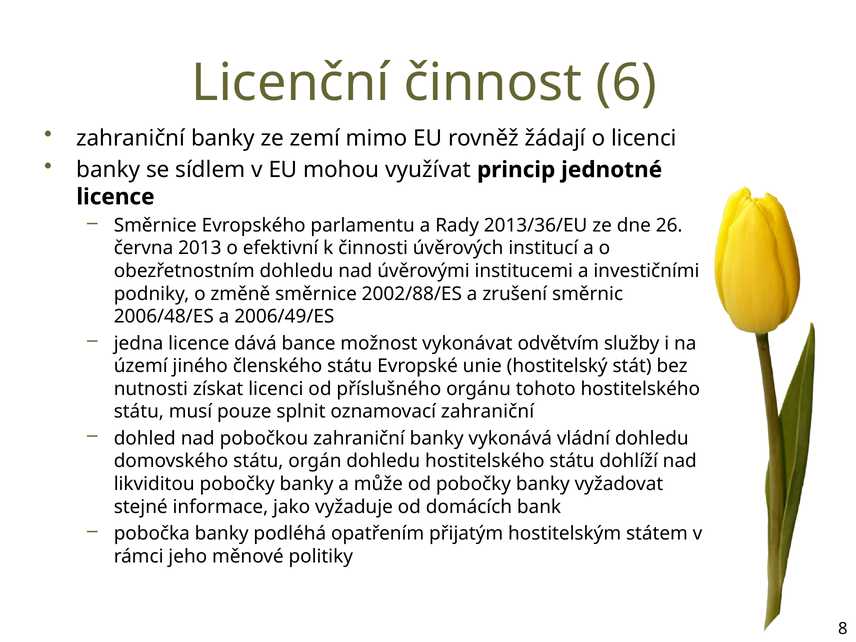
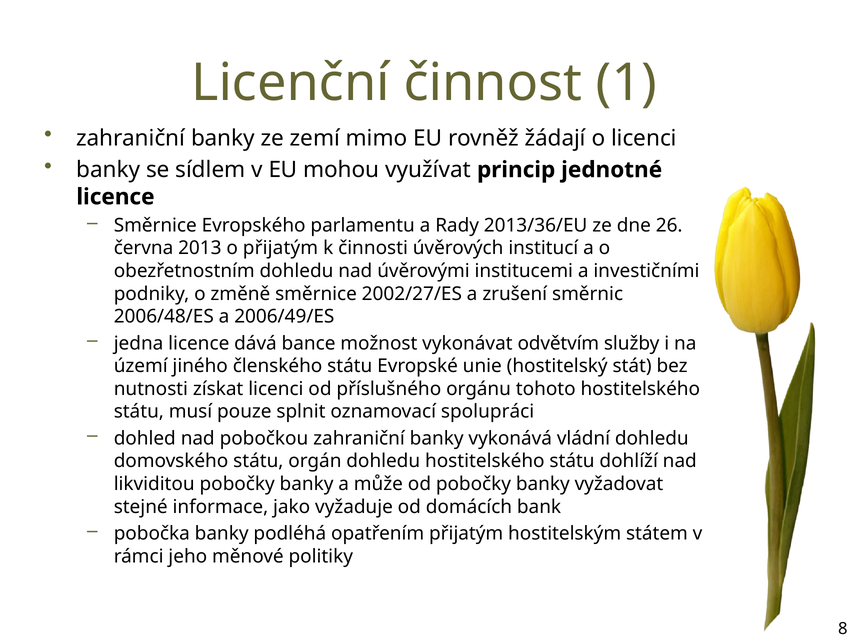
6: 6 -> 1
o efektivní: efektivní -> přijatým
2002/88/ES: 2002/88/ES -> 2002/27/ES
oznamovací zahraniční: zahraniční -> spolupráci
